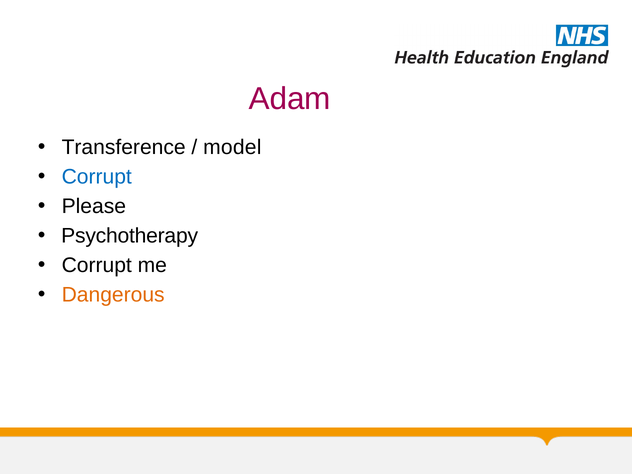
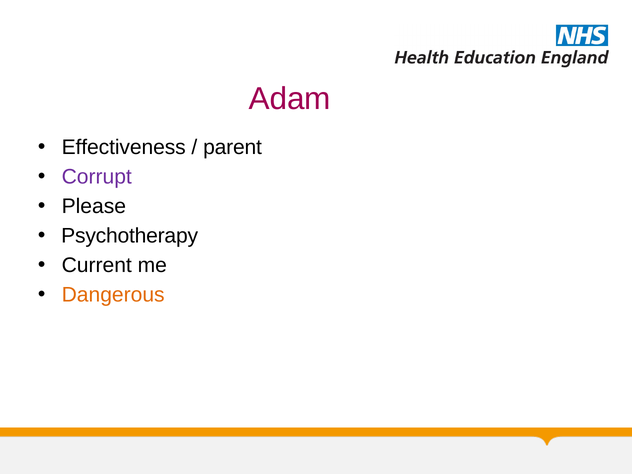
Transference: Transference -> Effectiveness
model: model -> parent
Corrupt at (97, 177) colour: blue -> purple
Corrupt at (97, 265): Corrupt -> Current
